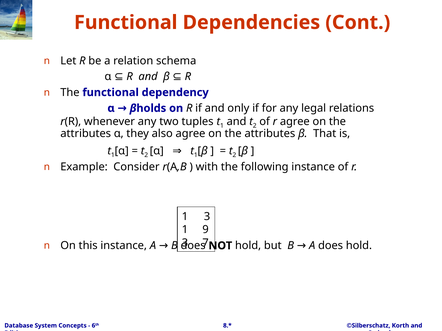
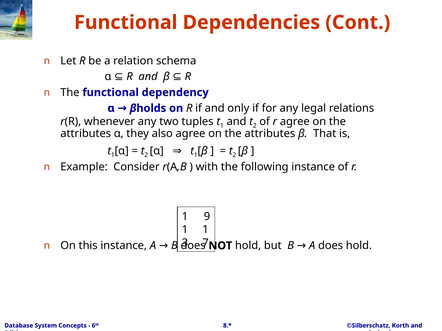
1 3: 3 -> 9
1 9: 9 -> 1
